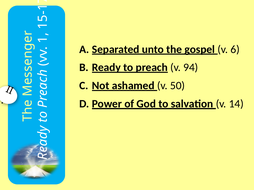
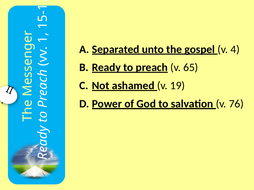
6: 6 -> 4
94: 94 -> 65
50: 50 -> 19
14: 14 -> 76
